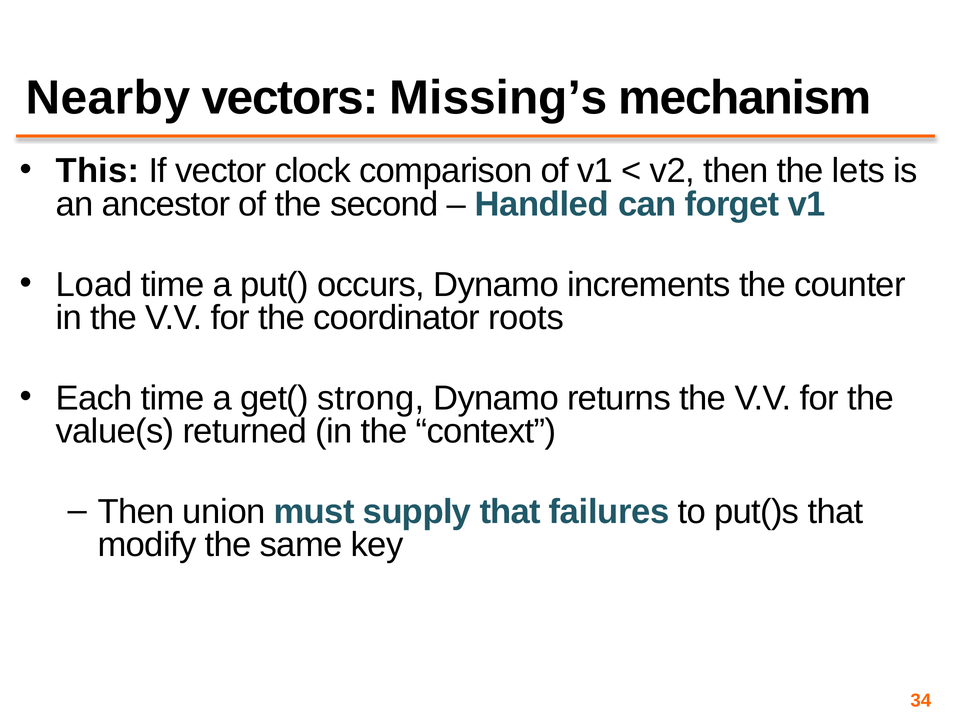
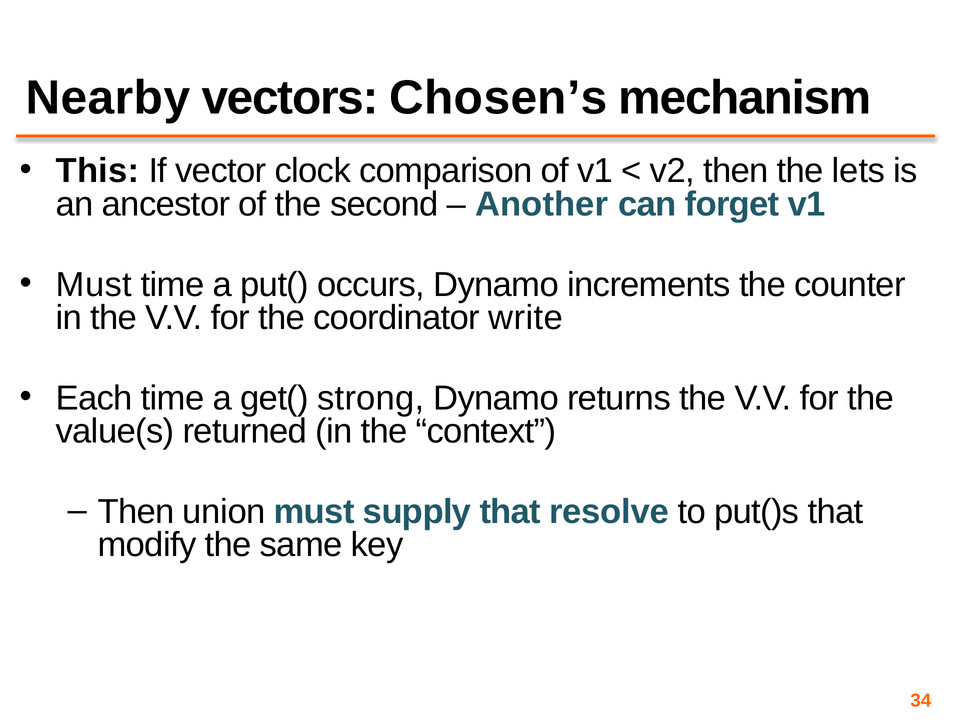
Missing’s: Missing’s -> Chosen’s
Handled: Handled -> Another
Load at (94, 284): Load -> Must
roots: roots -> write
failures: failures -> resolve
